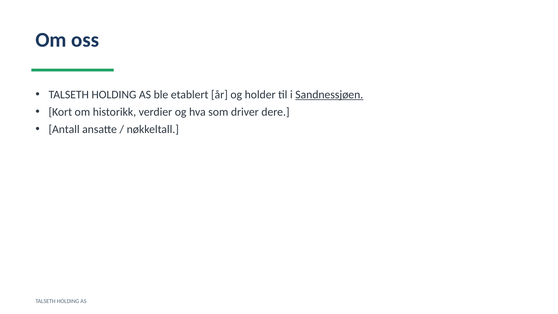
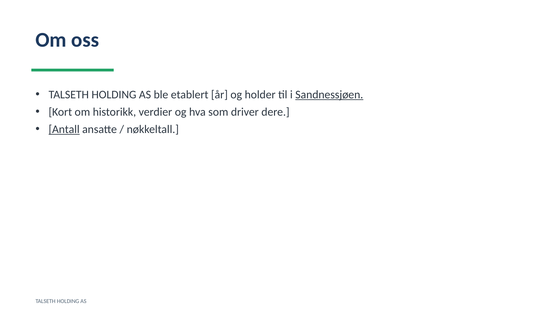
Antall underline: none -> present
